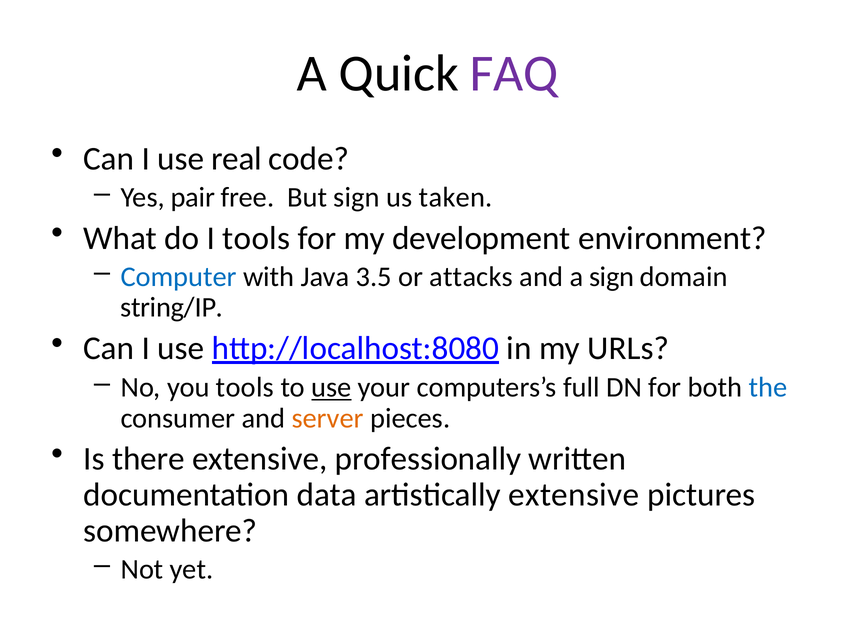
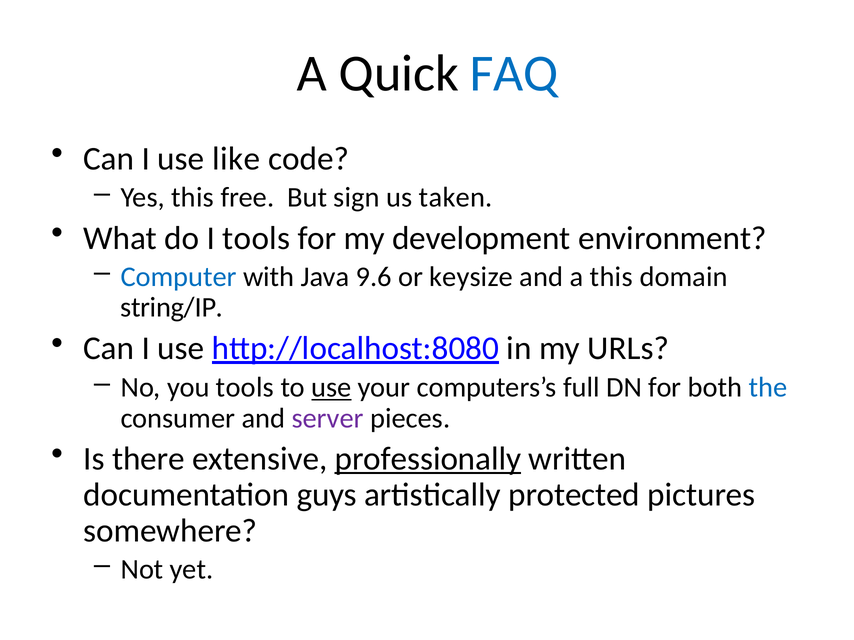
FAQ colour: purple -> blue
real: real -> like
Yes pair: pair -> this
3.5: 3.5 -> 9.6
attacks: attacks -> keysize
a sign: sign -> this
server colour: orange -> purple
professionally underline: none -> present
data: data -> guys
artistically extensive: extensive -> protected
